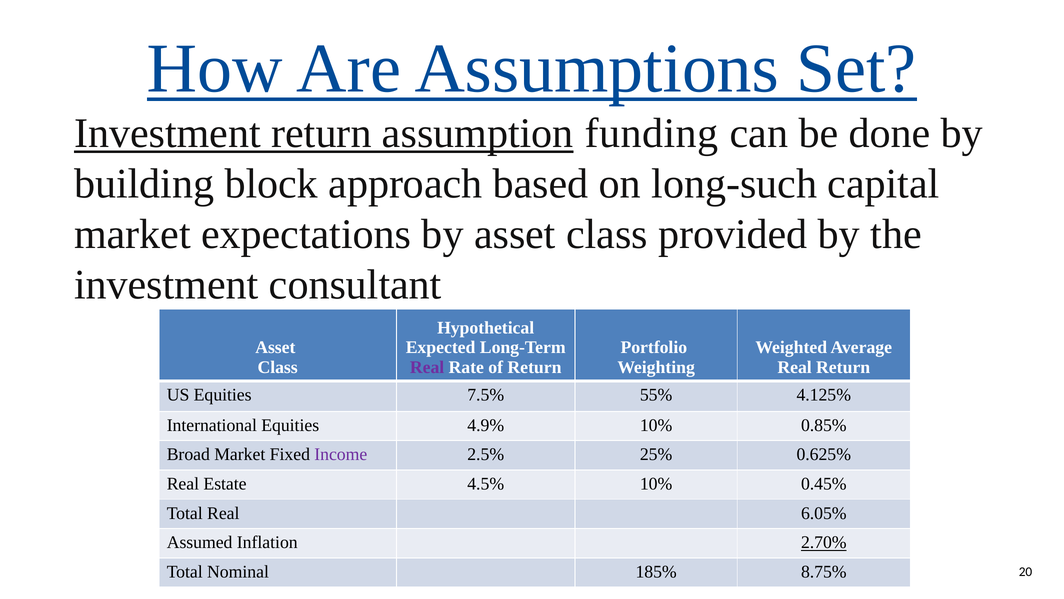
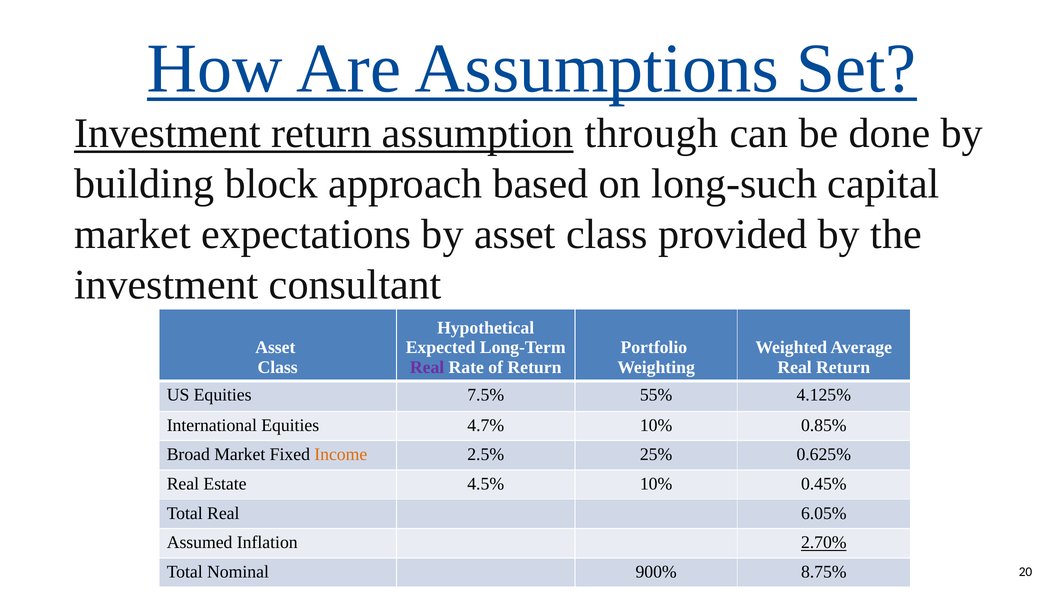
funding: funding -> through
4.9%: 4.9% -> 4.7%
Income colour: purple -> orange
185%: 185% -> 900%
